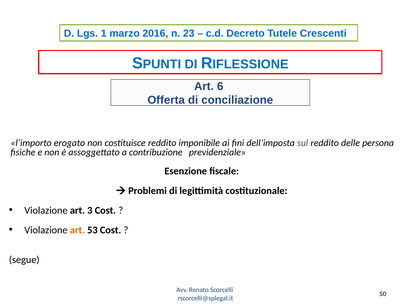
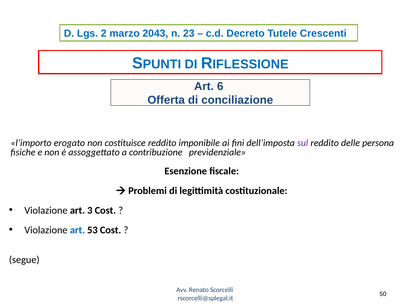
1: 1 -> 2
2016: 2016 -> 2043
art at (77, 230) colour: orange -> blue
